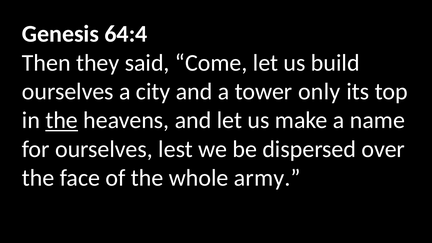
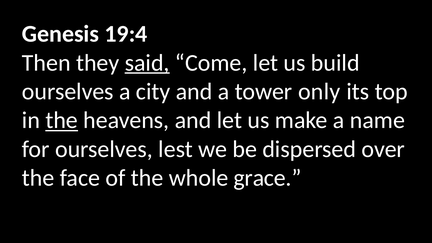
64:4: 64:4 -> 19:4
said underline: none -> present
army: army -> grace
